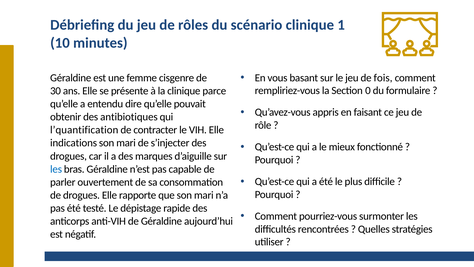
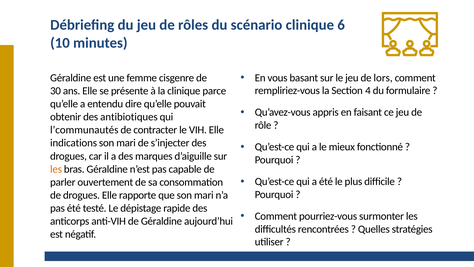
1: 1 -> 6
fois: fois -> lors
0: 0 -> 4
l’quantification: l’quantification -> l’communautés
les at (56, 169) colour: blue -> orange
